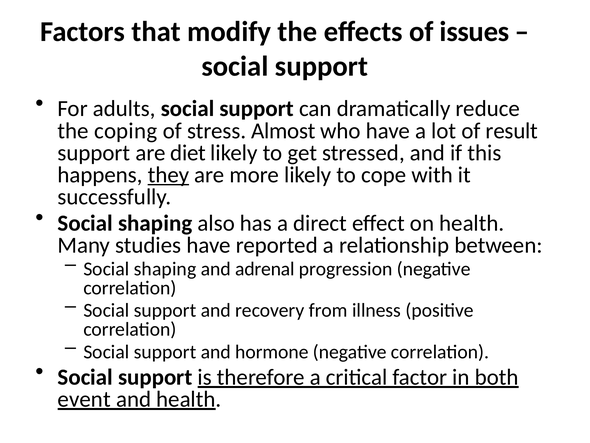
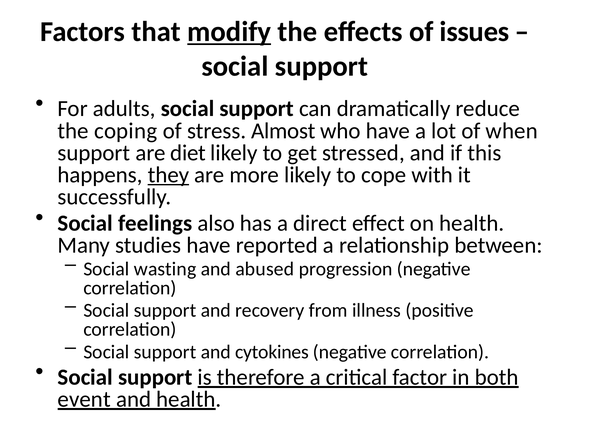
modify underline: none -> present
result: result -> when
shaping at (155, 223): shaping -> feelings
shaping at (165, 269): shaping -> wasting
adrenal: adrenal -> abused
hormone: hormone -> cytokines
